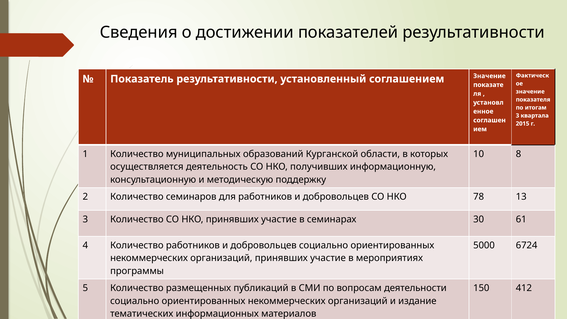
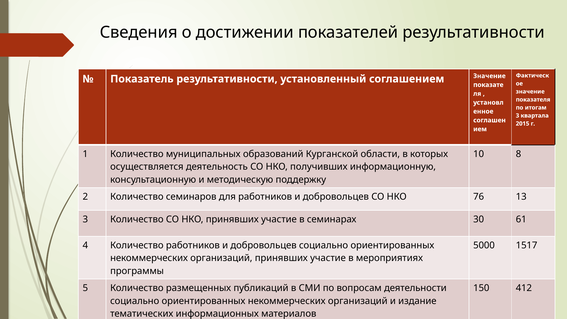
78: 78 -> 76
6724: 6724 -> 1517
